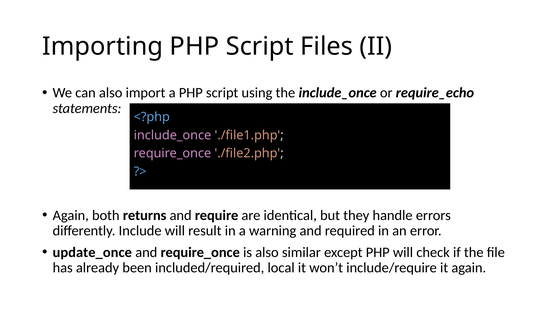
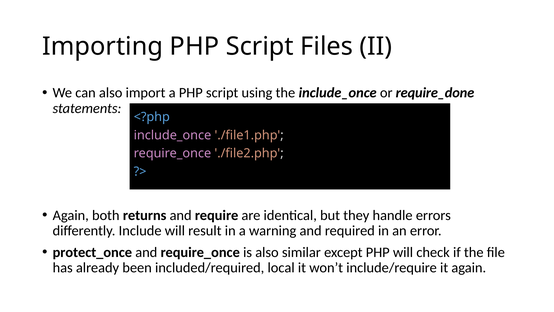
require_echo: require_echo -> require_done
update_once: update_once -> protect_once
